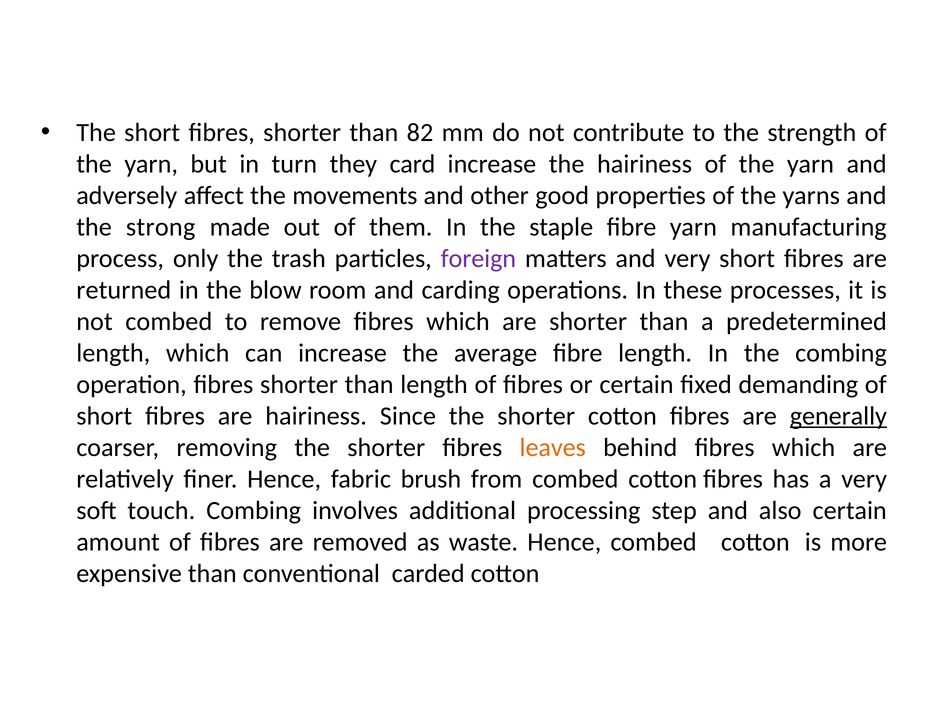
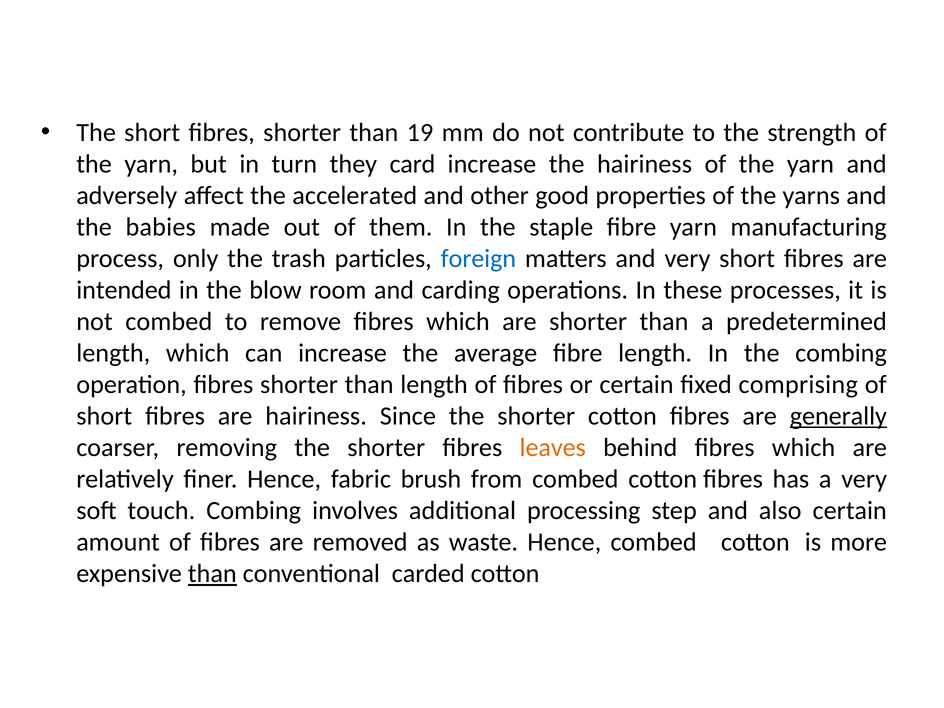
82: 82 -> 19
movements: movements -> accelerated
strong: strong -> babies
foreign colour: purple -> blue
returned: returned -> intended
demanding: demanding -> comprising
than at (212, 574) underline: none -> present
